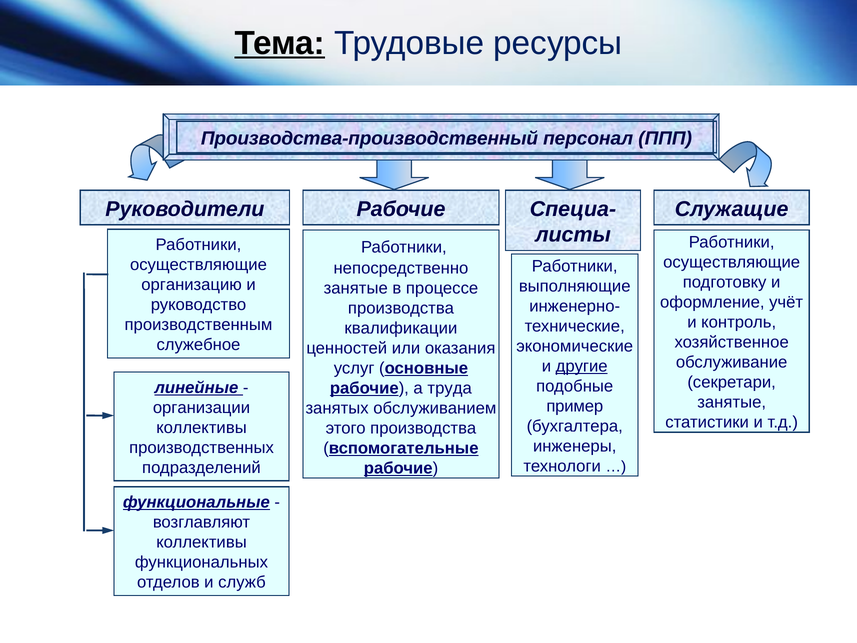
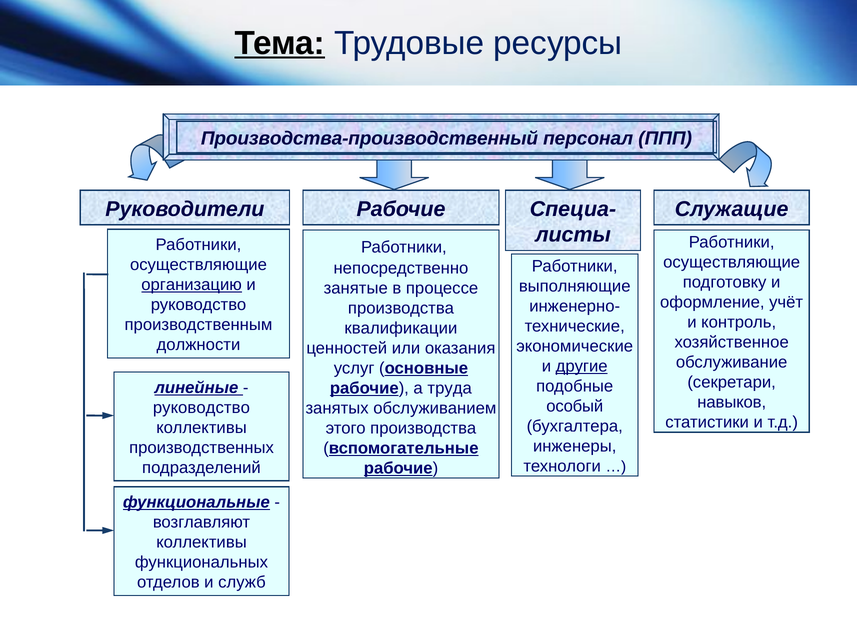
организацию underline: none -> present
служебное: служебное -> должности
занятые at (732, 402): занятые -> навыков
пример: пример -> особый
организации at (201, 407): организации -> руководство
